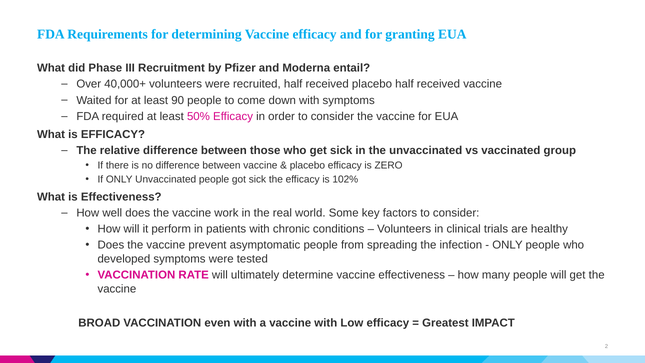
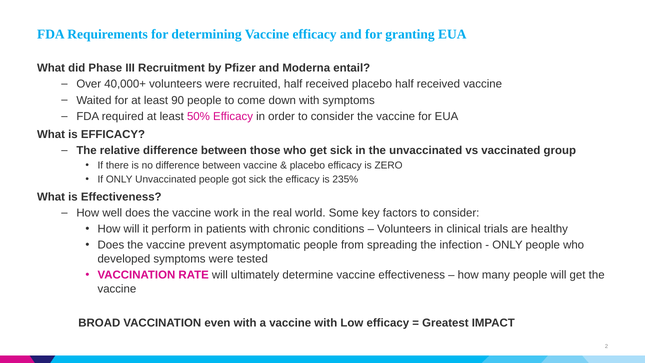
102%: 102% -> 235%
